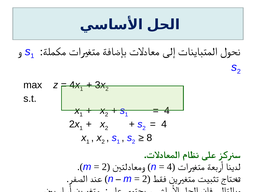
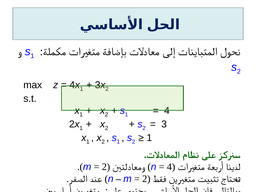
4 at (164, 124): 4 -> 3
8 at (149, 138): 8 -> 1
